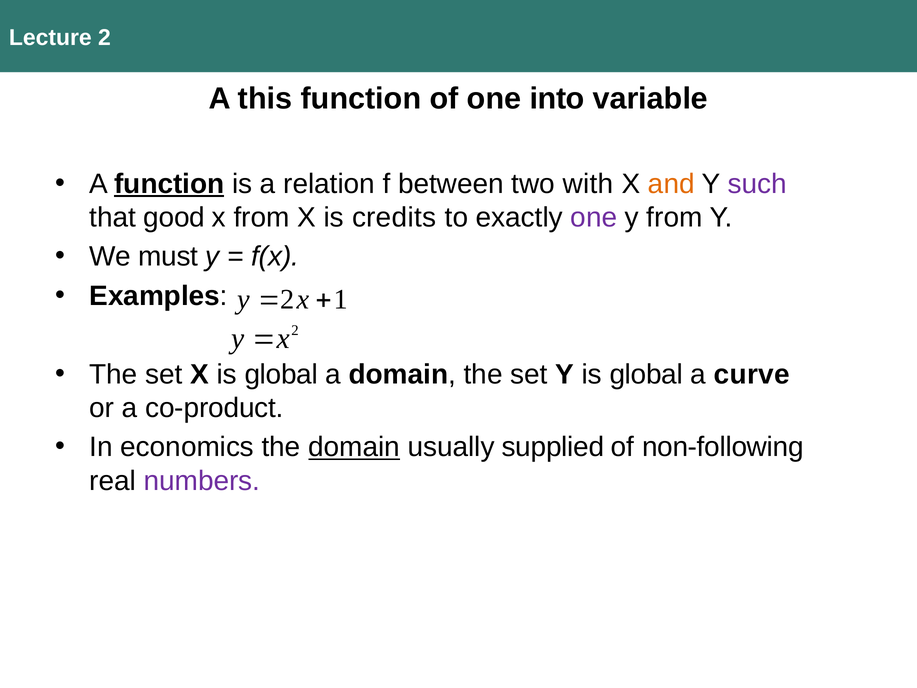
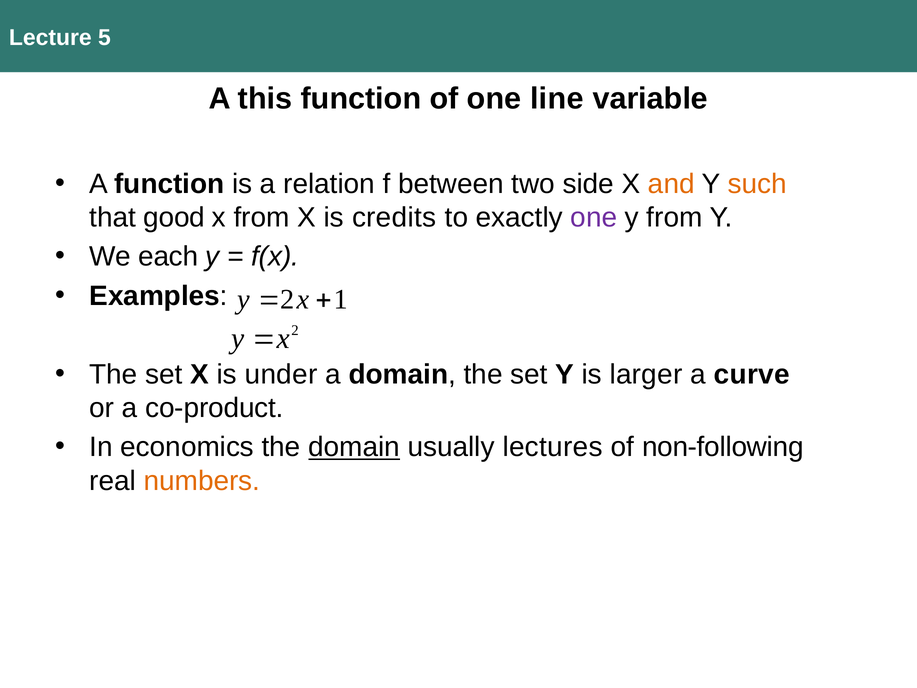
Lecture 2: 2 -> 5
into: into -> line
function at (169, 184) underline: present -> none
with: with -> side
such colour: purple -> orange
must: must -> each
X is global: global -> under
Y is global: global -> larger
supplied: supplied -> lectures
numbers colour: purple -> orange
